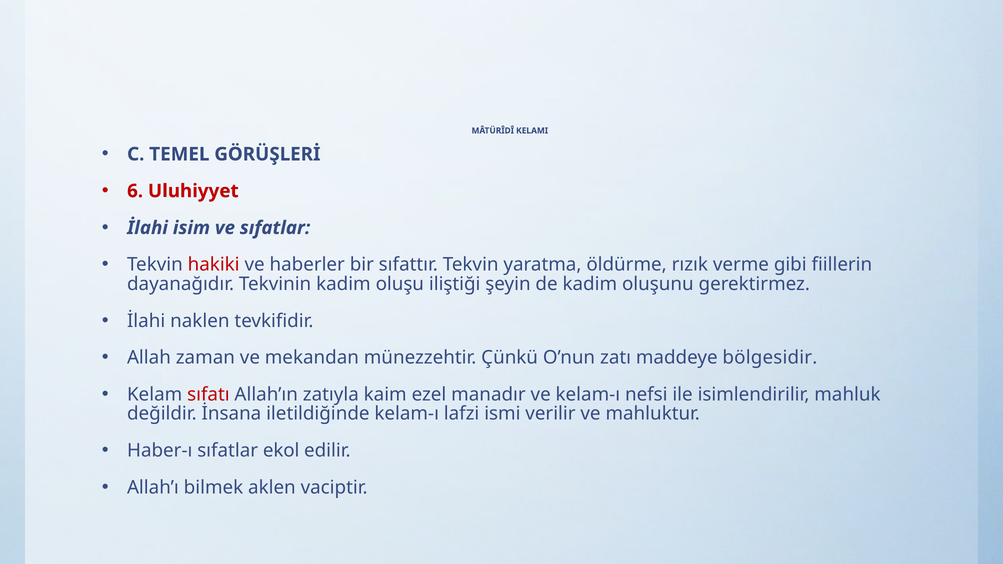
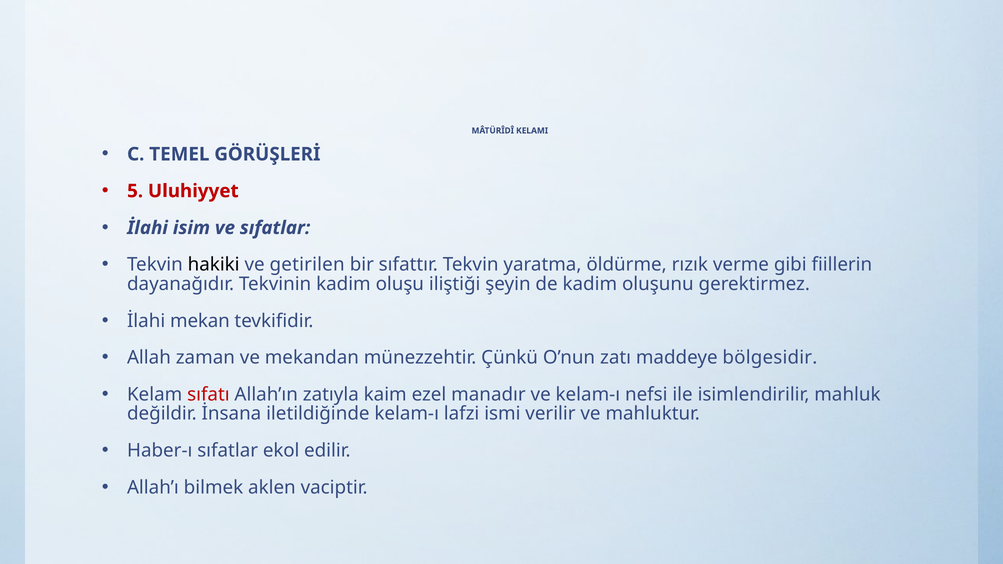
6: 6 -> 5
hakiki colour: red -> black
haberler: haberler -> getirilen
naklen: naklen -> mekan
